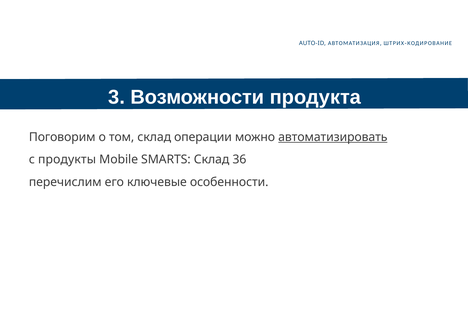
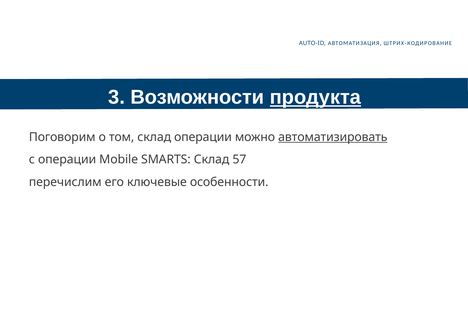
продукта underline: none -> present
с продукты: продукты -> операции
36: 36 -> 57
